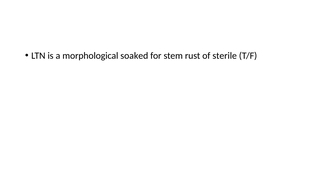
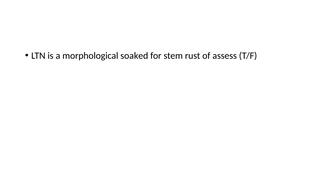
sterile: sterile -> assess
